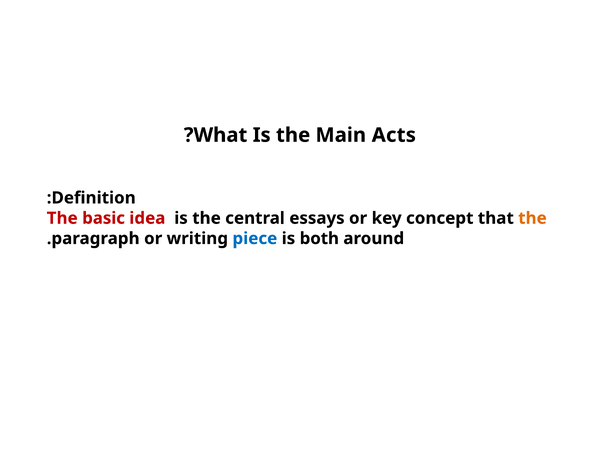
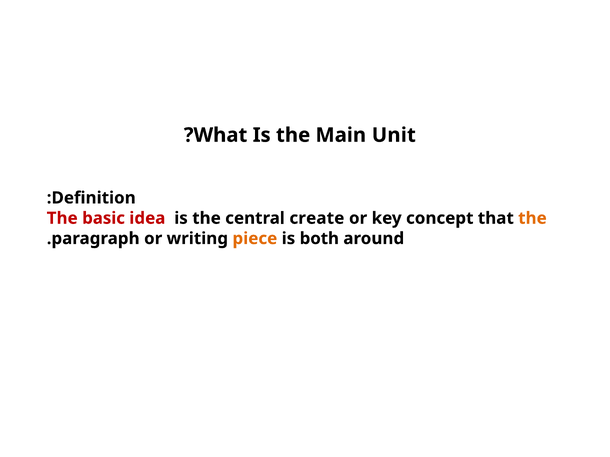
Acts: Acts -> Unit
essays: essays -> create
piece colour: blue -> orange
